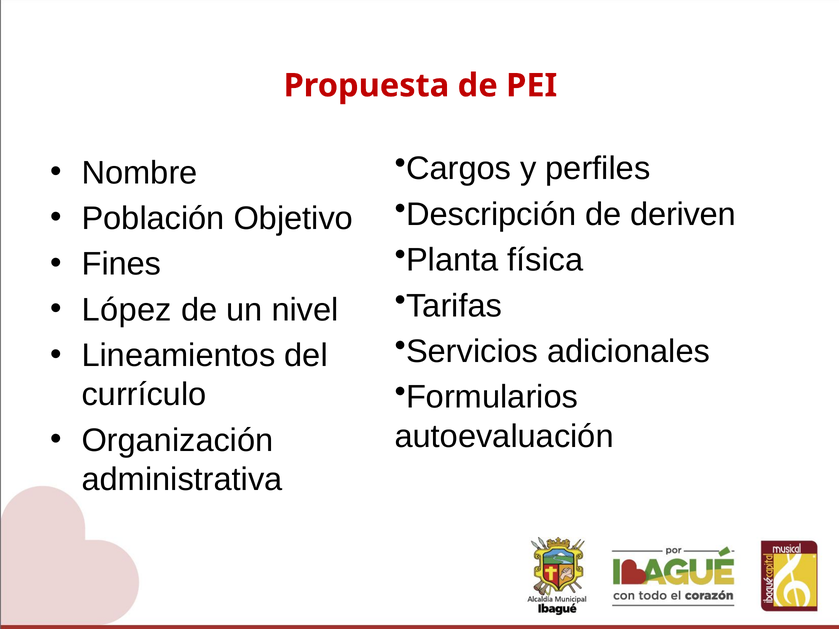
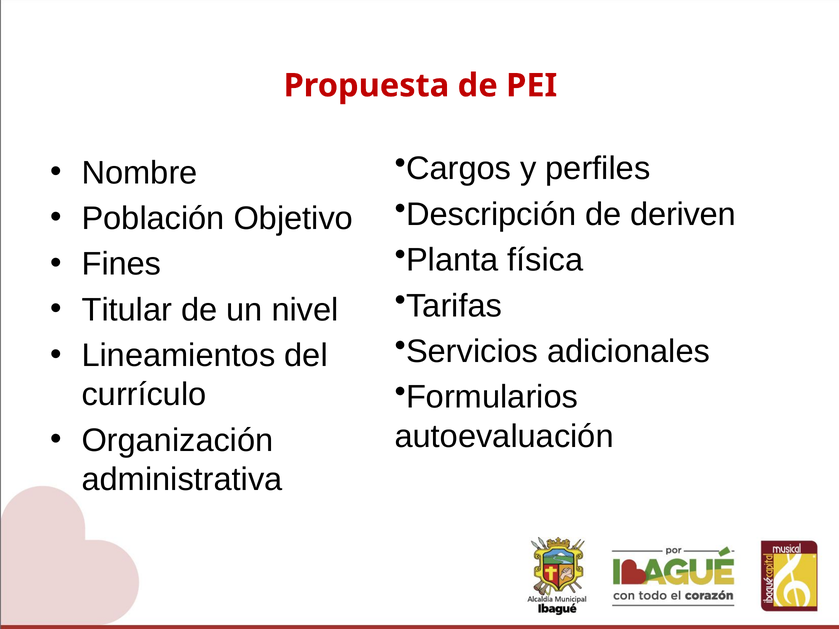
López: López -> Titular
